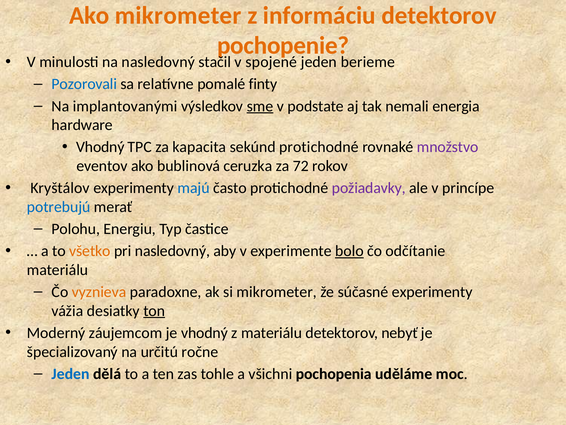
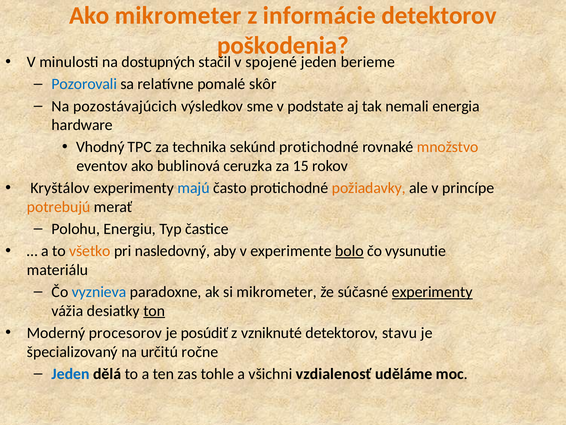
informáciu: informáciu -> informácie
pochopenie: pochopenie -> poškodenia
na nasledovný: nasledovný -> dostupných
finty: finty -> skôr
implantovanými: implantovanými -> pozostávajúcich
sme underline: present -> none
kapacita: kapacita -> technika
množstvo colour: purple -> orange
72: 72 -> 15
požiadavky colour: purple -> orange
potrebujú colour: blue -> orange
odčítanie: odčítanie -> vysunutie
vyznieva colour: orange -> blue
experimenty at (432, 292) underline: none -> present
záujemcom: záujemcom -> procesorov
je vhodný: vhodný -> posúdiť
z materiálu: materiálu -> vzniknuté
nebyť: nebyť -> stavu
pochopenia: pochopenia -> vzdialenosť
